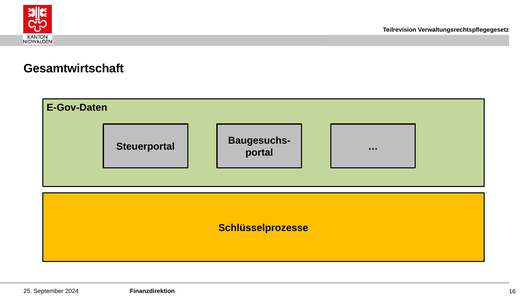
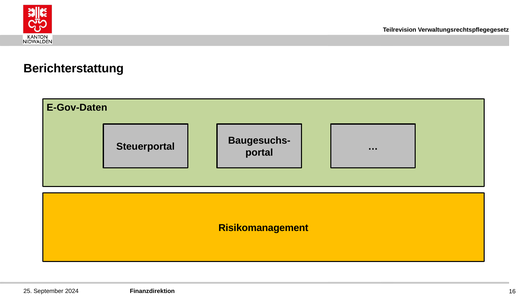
Gesamtwirtschaft: Gesamtwirtschaft -> Berichterstattung
Schlüsselprozesse: Schlüsselprozesse -> Risikomanagement
